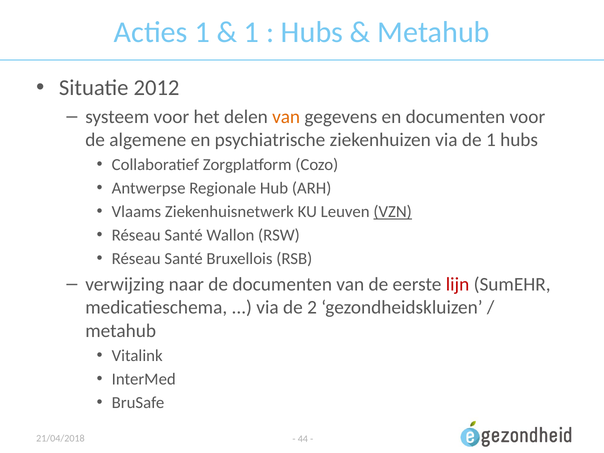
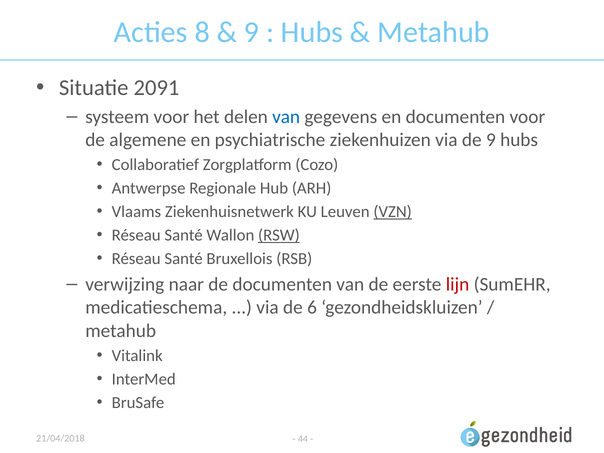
Acties 1: 1 -> 8
1 at (252, 32): 1 -> 9
2012: 2012 -> 2091
van at (286, 117) colour: orange -> blue
de 1: 1 -> 9
RSW underline: none -> present
2: 2 -> 6
